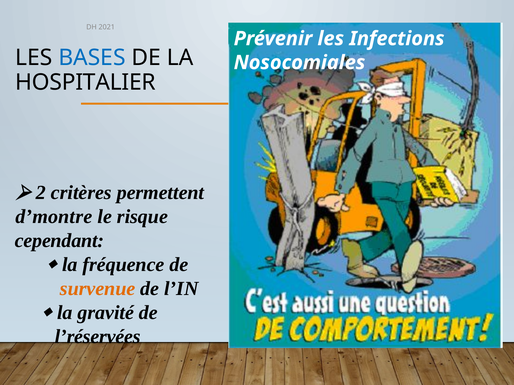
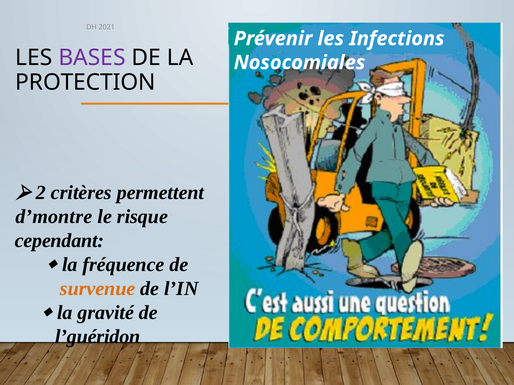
BASES colour: blue -> purple
HOSPITALIER: HOSPITALIER -> PROTECTION
l’réservées: l’réservées -> l’guéridon
